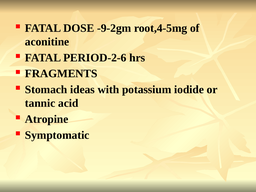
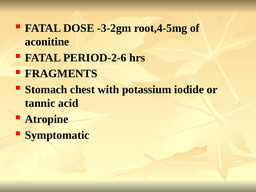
-9-2gm: -9-2gm -> -3-2gm
ideas: ideas -> chest
